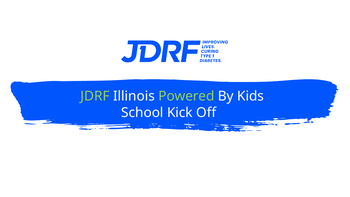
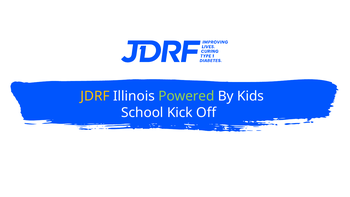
JDRF colour: light green -> yellow
